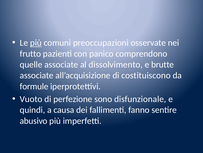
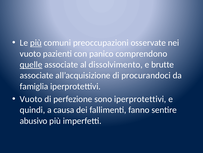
frutto at (30, 53): frutto -> vuoto
quelle underline: none -> present
costituiscono: costituiscono -> procurandoci
formule: formule -> famiglia
sono disfunzionale: disfunzionale -> iperprotettivi
